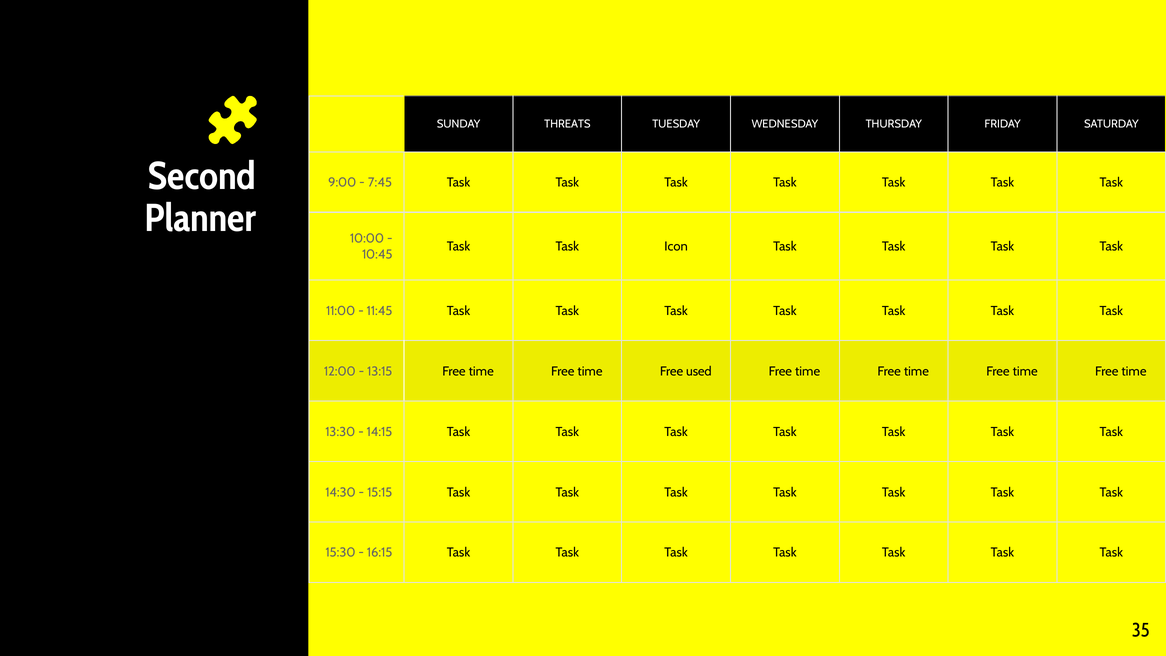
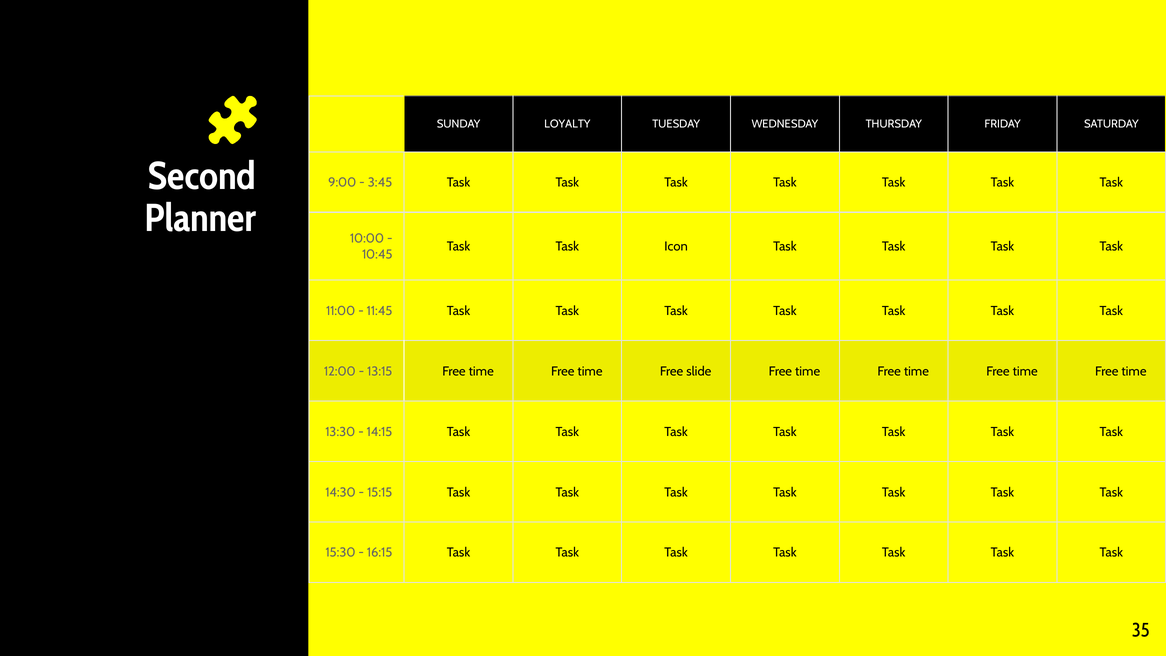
THREATS: THREATS -> LOYALTY
7:45: 7:45 -> 3:45
used: used -> slide
